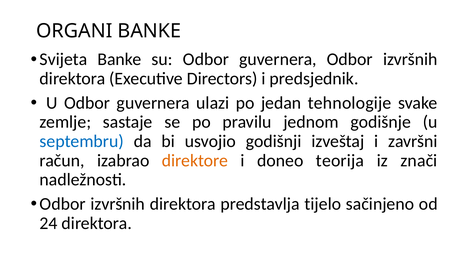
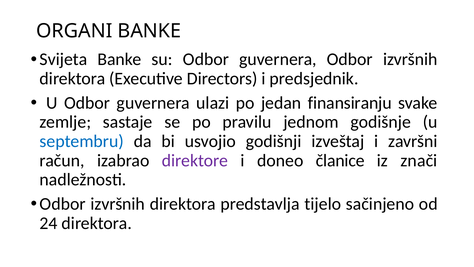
tehnologije: tehnologije -> finansiranju
direktore colour: orange -> purple
teorija: teorija -> članice
